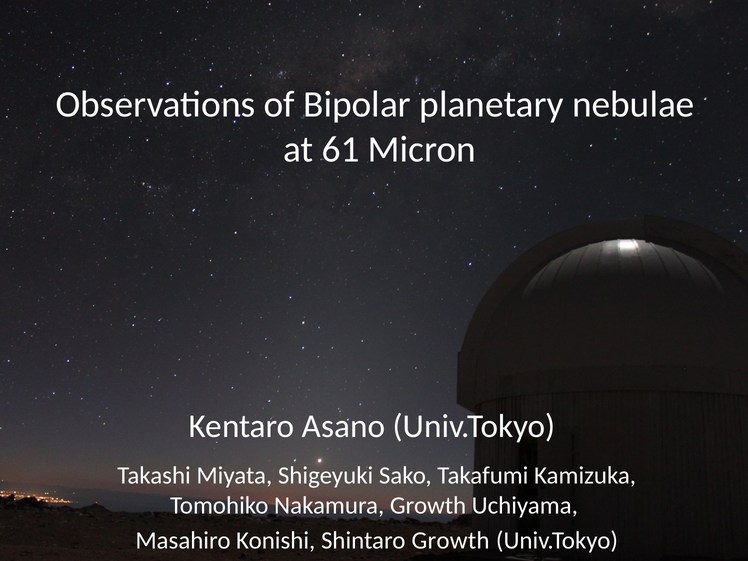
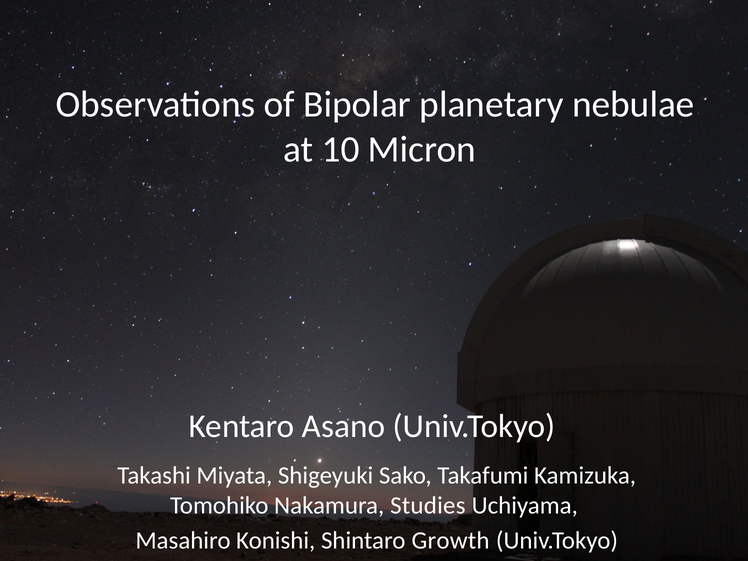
61: 61 -> 10
Nakamura Growth: Growth -> Studies
